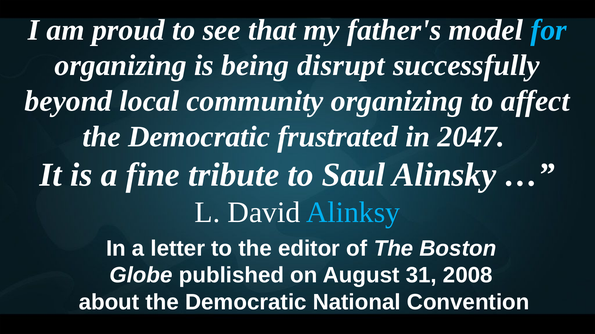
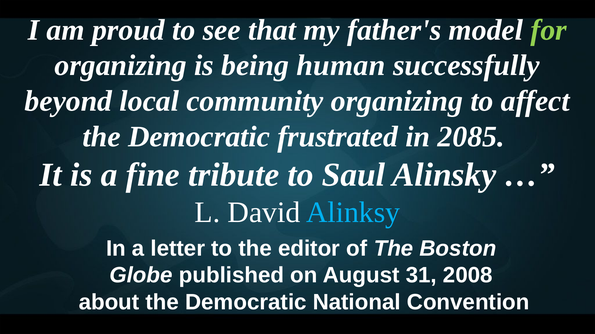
for colour: light blue -> light green
disrupt: disrupt -> human
2047: 2047 -> 2085
